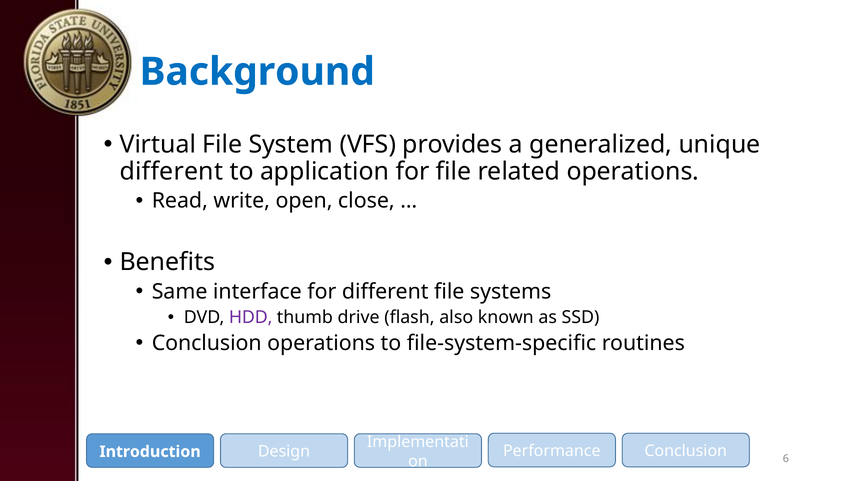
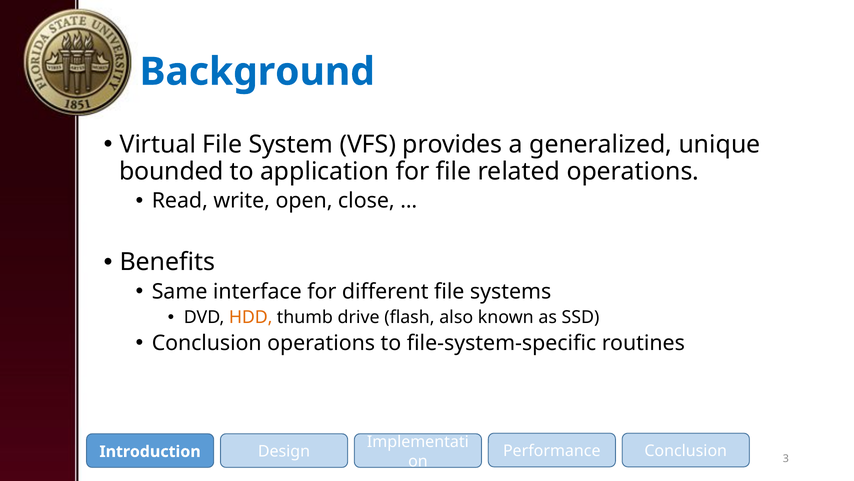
different at (171, 171): different -> bounded
HDD colour: purple -> orange
6: 6 -> 3
